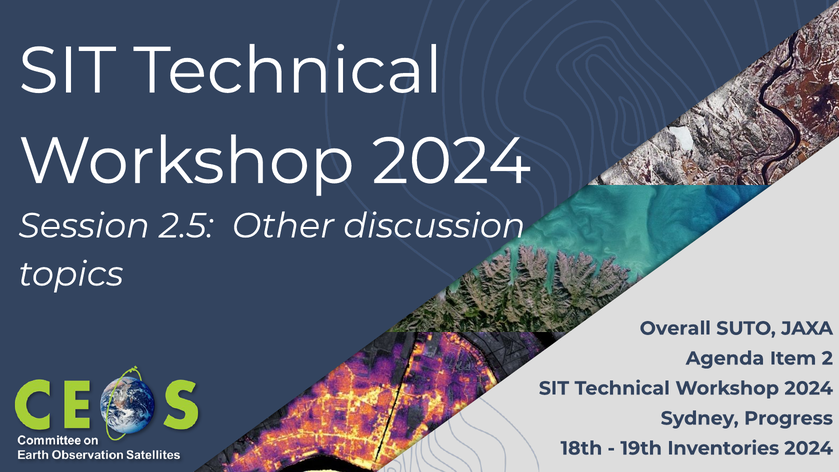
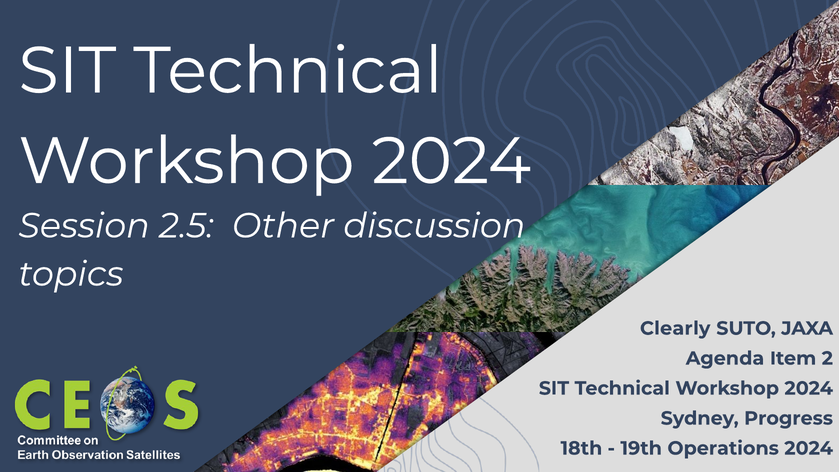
Overall: Overall -> Clearly
Inventories: Inventories -> Operations
